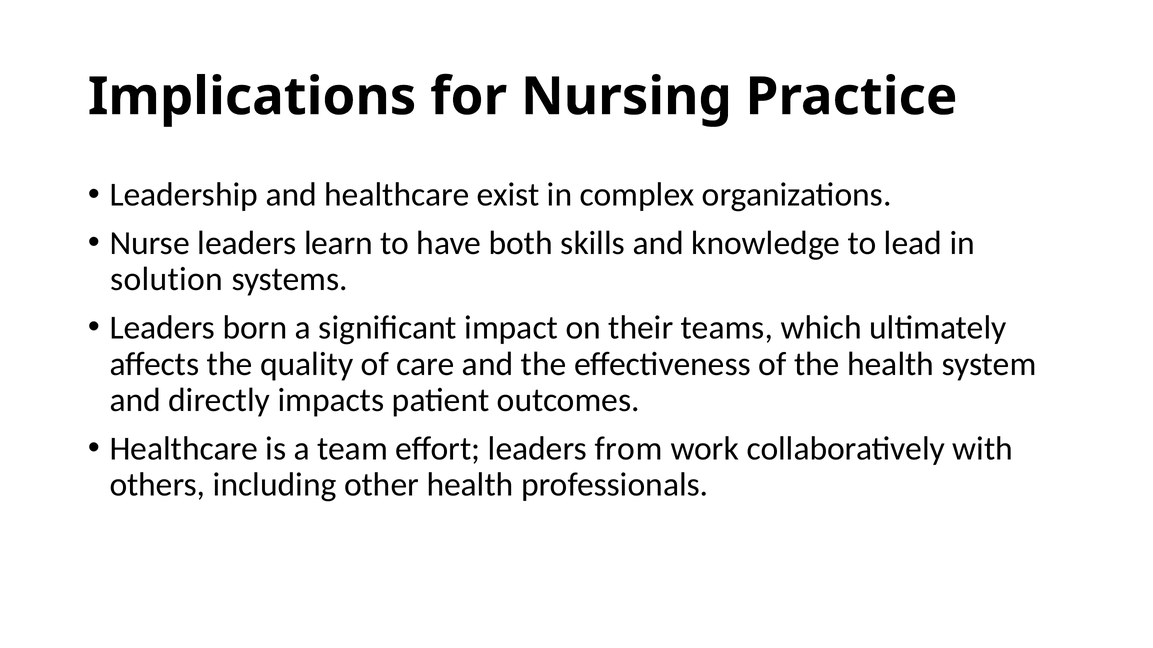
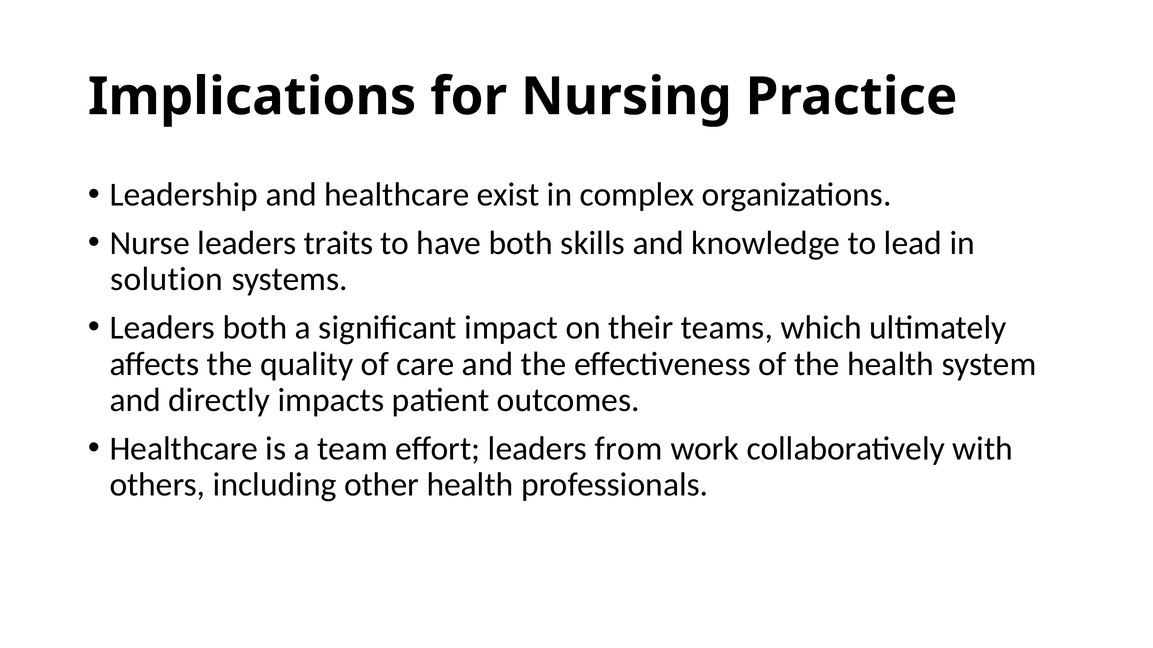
learn: learn -> traits
Leaders born: born -> both
